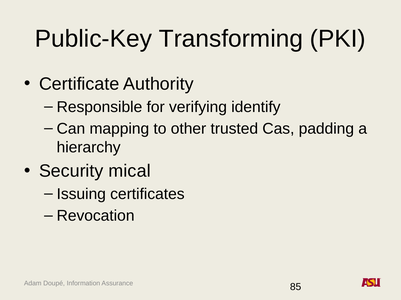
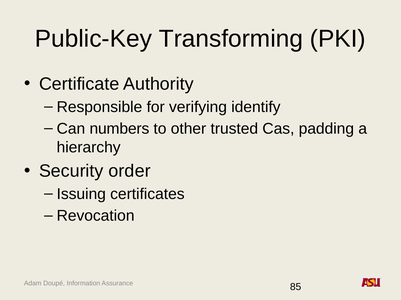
mapping: mapping -> numbers
mical: mical -> order
